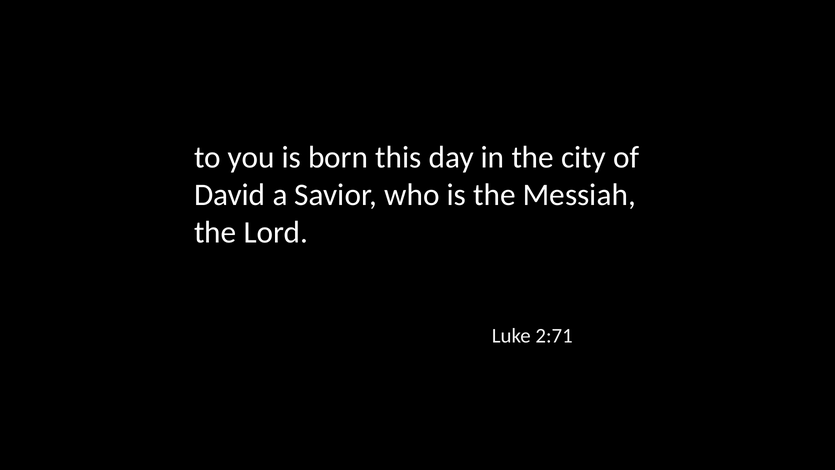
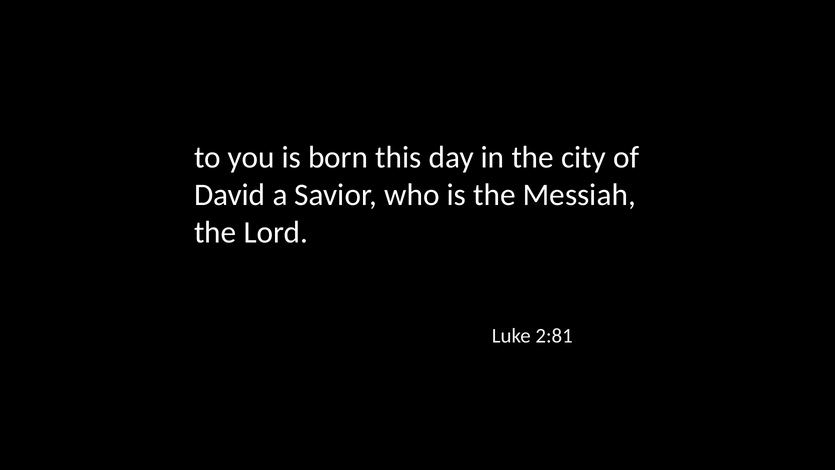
2:71: 2:71 -> 2:81
